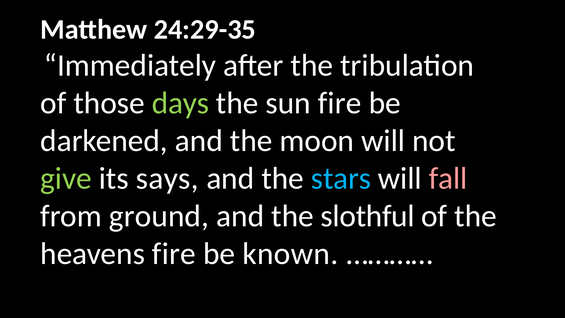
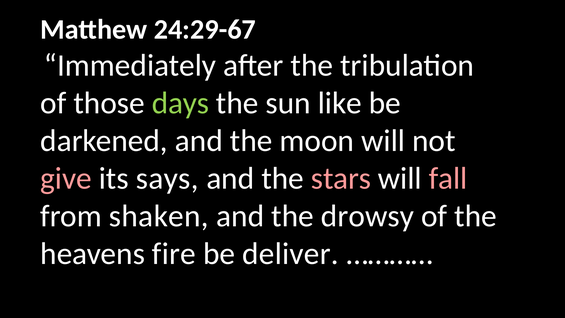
24:29-35: 24:29-35 -> 24:29-67
sun fire: fire -> like
give colour: light green -> pink
stars colour: light blue -> pink
ground: ground -> shaken
slothful: slothful -> drowsy
known: known -> deliver
